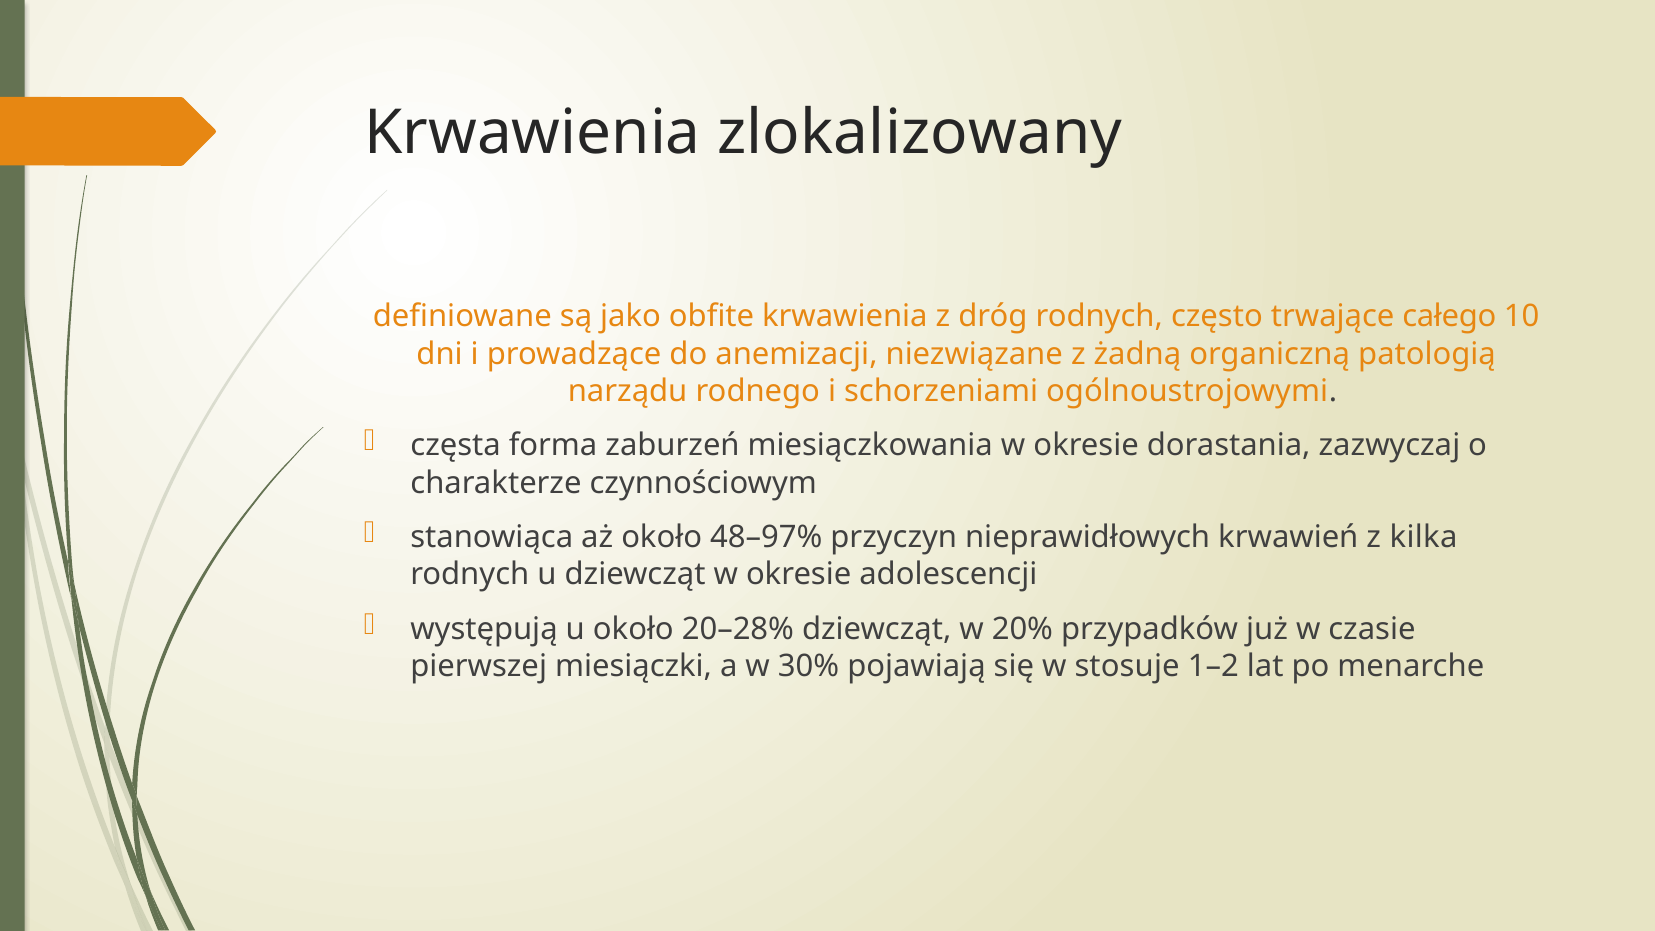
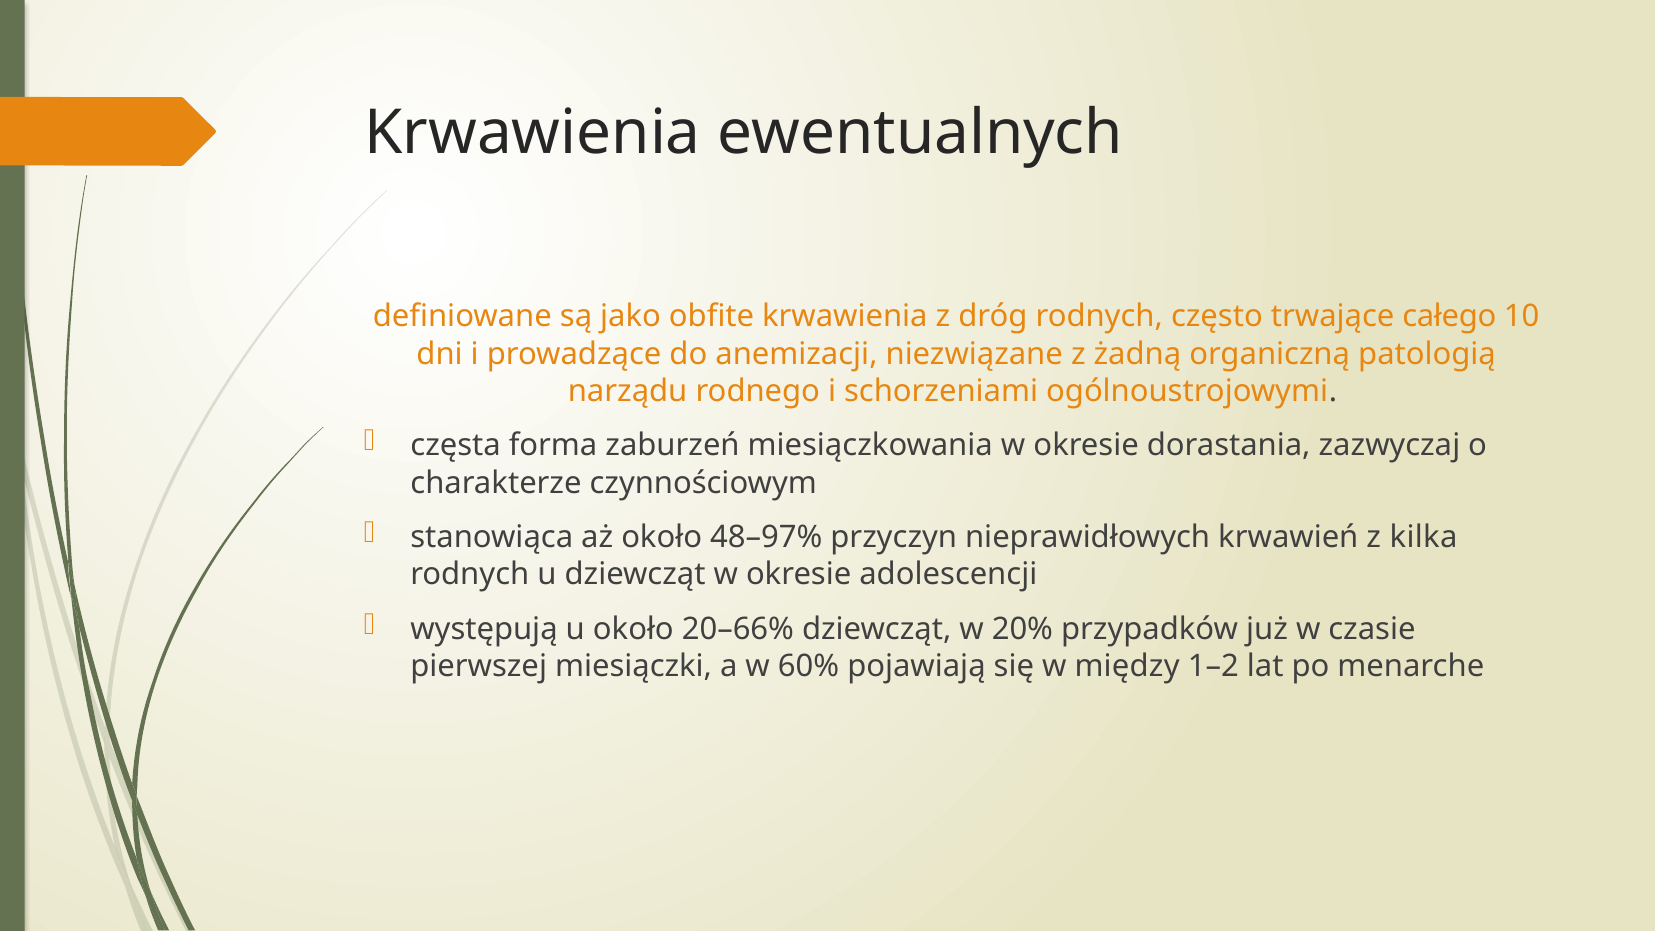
zlokalizowany: zlokalizowany -> ewentualnych
20–28%: 20–28% -> 20–66%
30%: 30% -> 60%
stosuje: stosuje -> między
